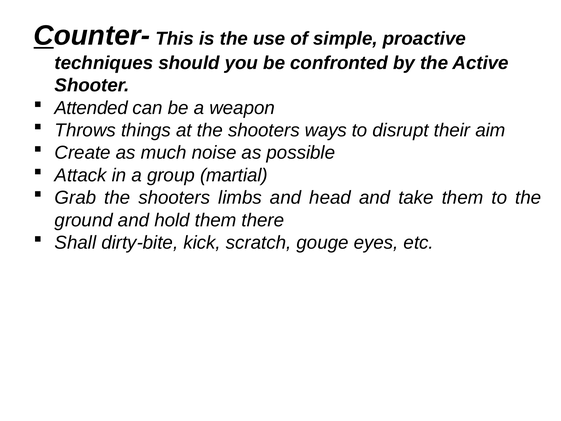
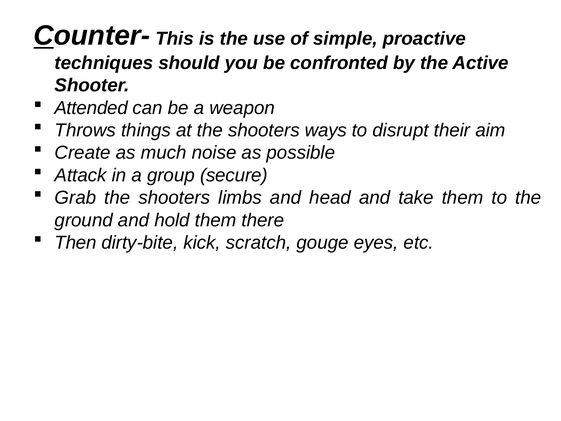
martial: martial -> secure
Shall: Shall -> Then
